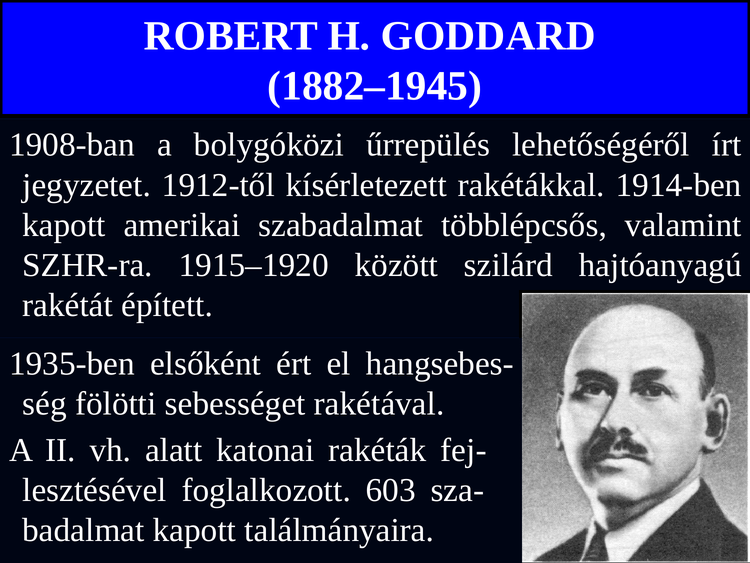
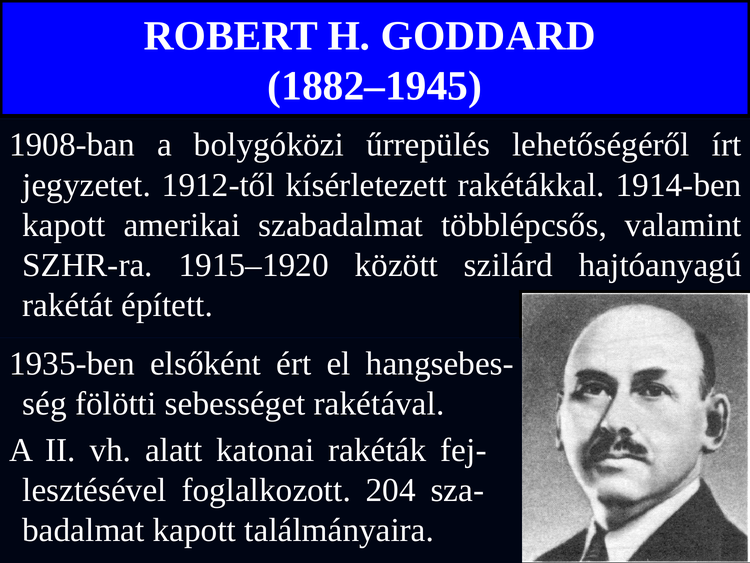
603: 603 -> 204
